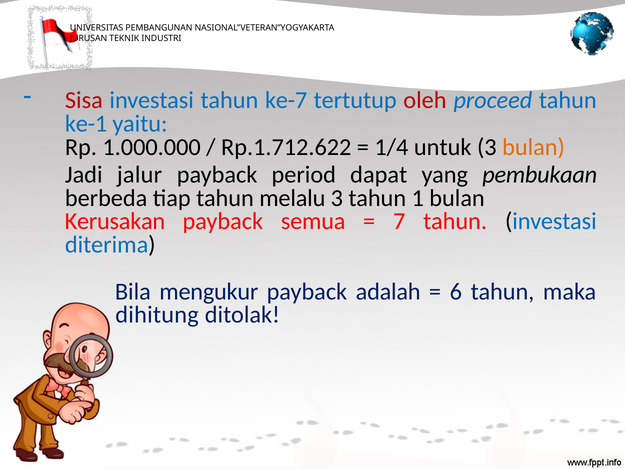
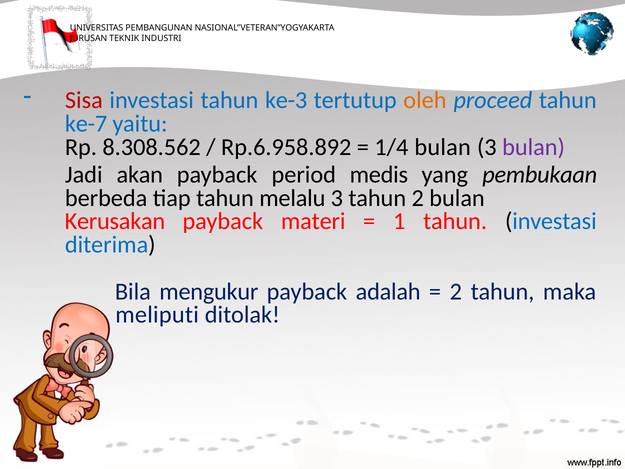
ke-7: ke-7 -> ke-3
oleh colour: red -> orange
ke-1: ke-1 -> ke-7
1.000.000: 1.000.000 -> 8.308.562
Rp.1.712.622: Rp.1.712.622 -> Rp.6.958.892
1/4 untuk: untuk -> bulan
bulan at (534, 147) colour: orange -> purple
jalur: jalur -> akan
dapat: dapat -> medis
tahun 1: 1 -> 2
semua: semua -> materi
7: 7 -> 1
6 at (456, 291): 6 -> 2
dihitung: dihitung -> meliputi
